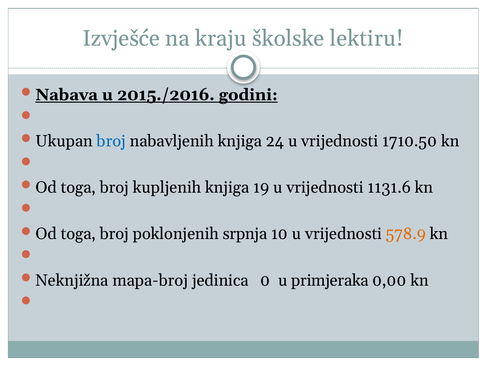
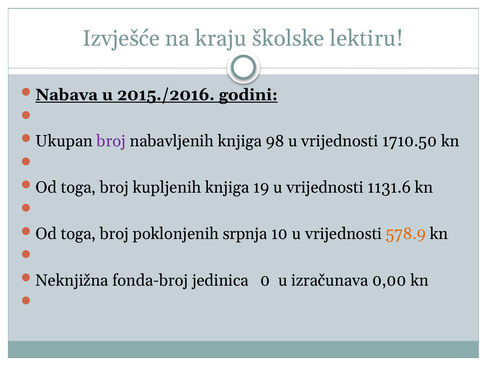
broj at (111, 141) colour: blue -> purple
24: 24 -> 98
mapa-broj: mapa-broj -> fonda-broj
primjeraka: primjeraka -> izračunava
